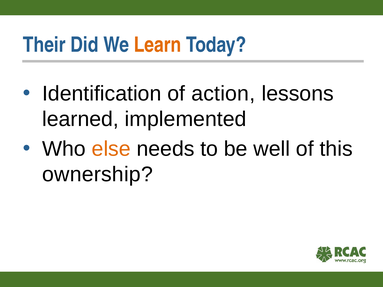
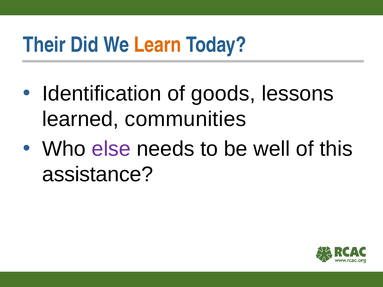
action: action -> goods
implemented: implemented -> communities
else colour: orange -> purple
ownership: ownership -> assistance
